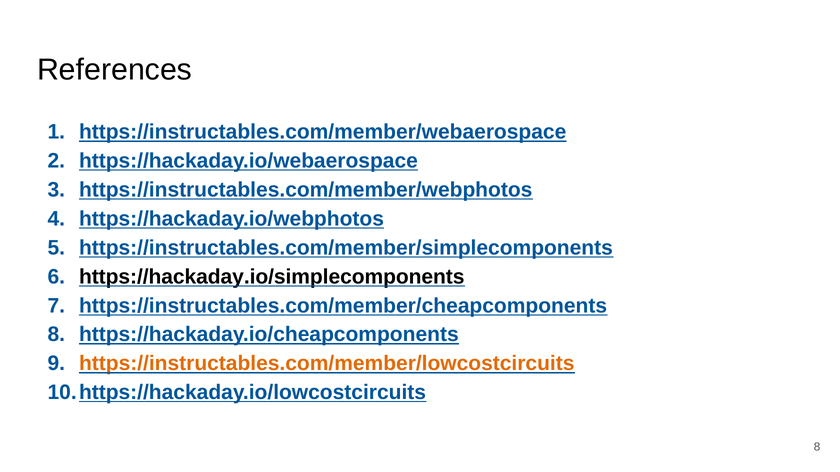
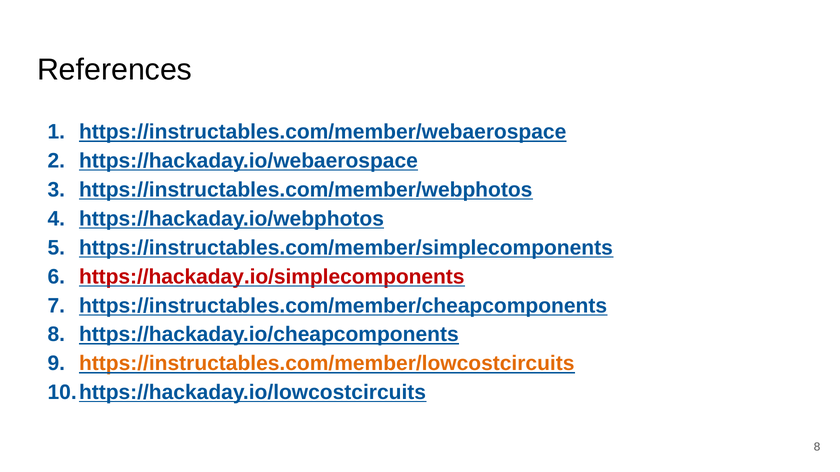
https://hackaday.io/simplecomponents colour: black -> red
